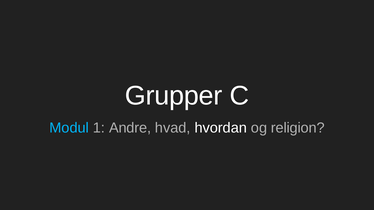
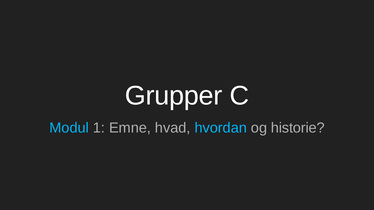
Andre: Andre -> Emne
hvordan colour: white -> light blue
religion: religion -> historie
